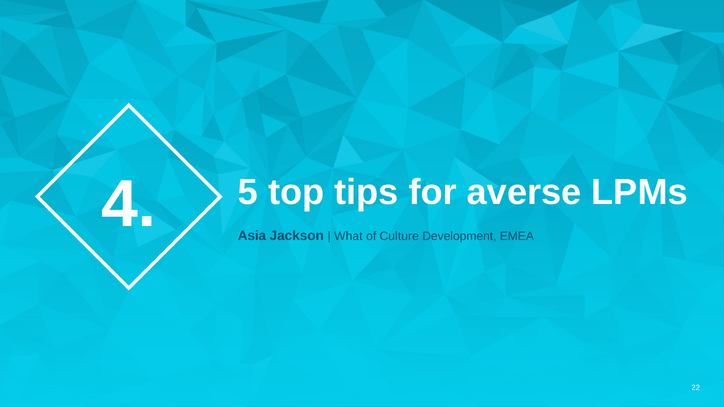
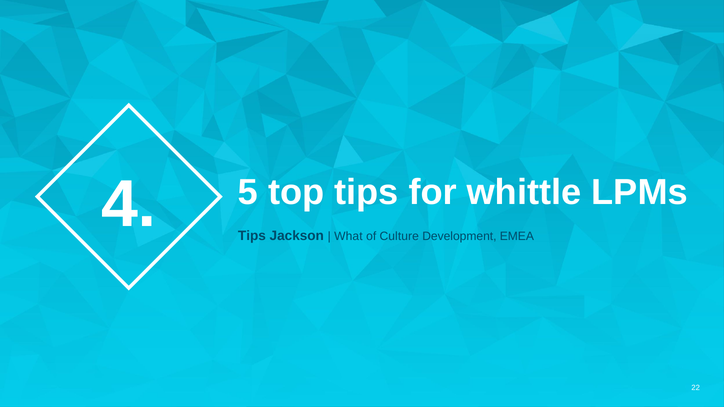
4 Asia: Asia -> Tips
averse: averse -> whittle
